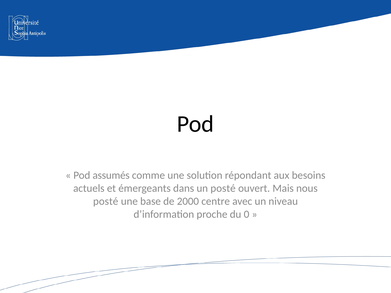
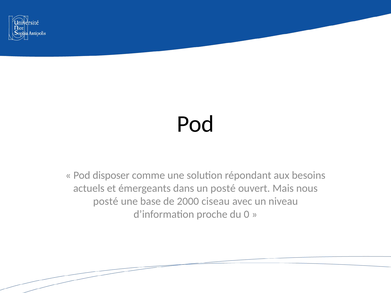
assumés: assumés -> disposer
centre: centre -> ciseau
